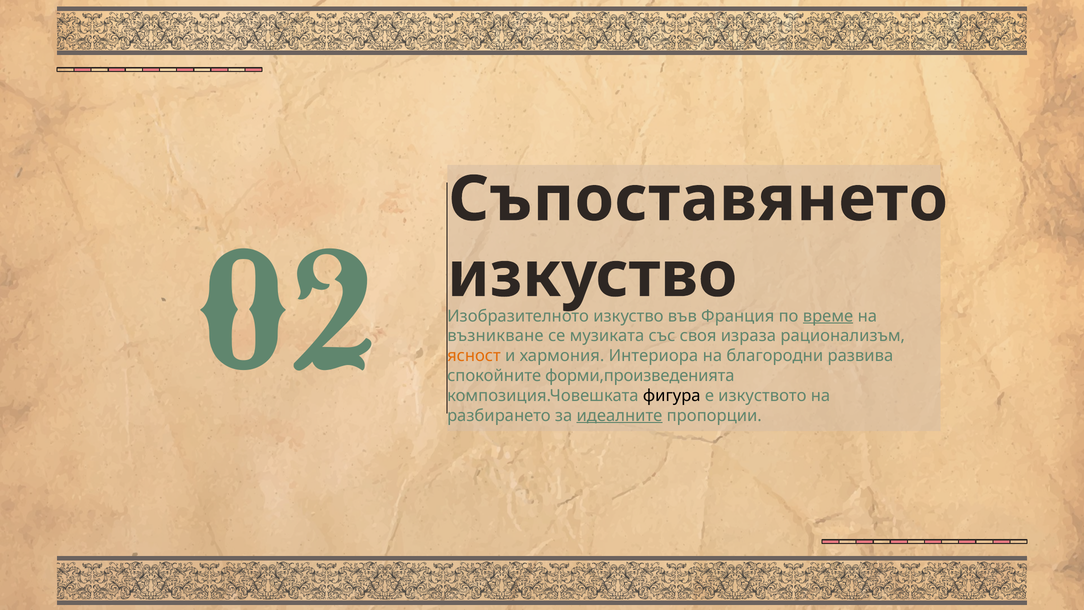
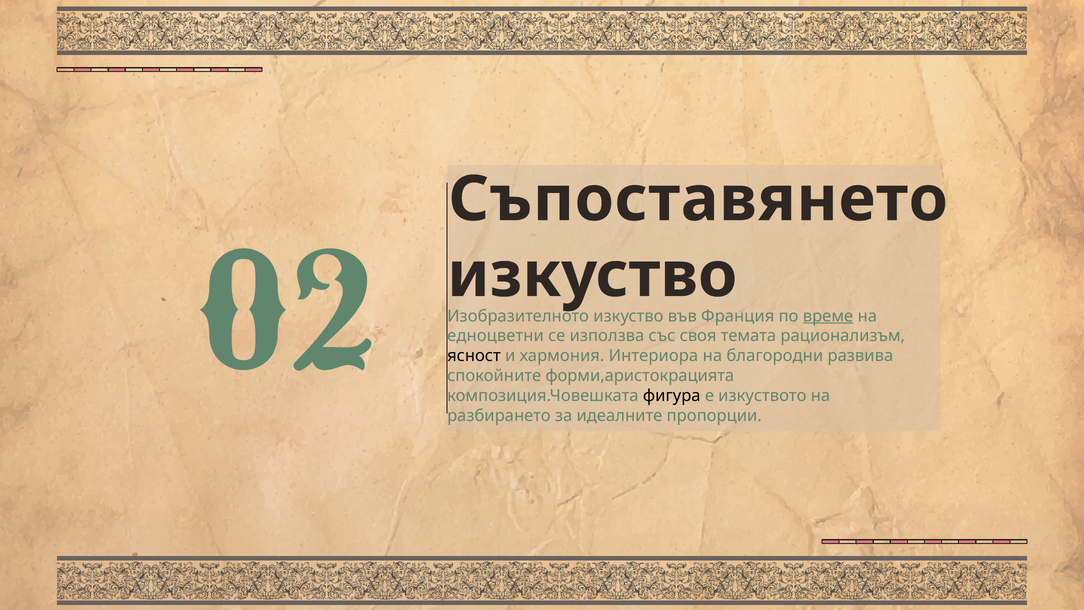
възникване: възникване -> едноцветни
музиката: музиката -> използва
израза: израза -> темата
ясност colour: orange -> black
форми,произведенията: форми,произведенията -> форми,аристокрацията
идеалните underline: present -> none
